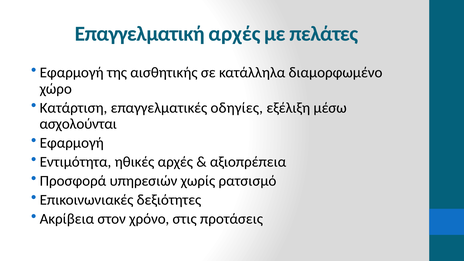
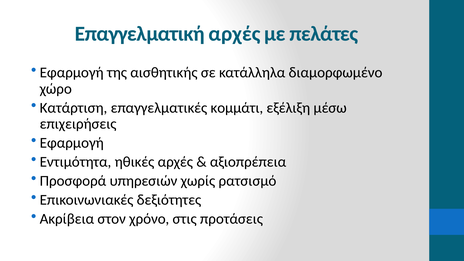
οδηγίες: οδηγίες -> κομμάτι
ασχολούνται: ασχολούνται -> επιχειρήσεις
